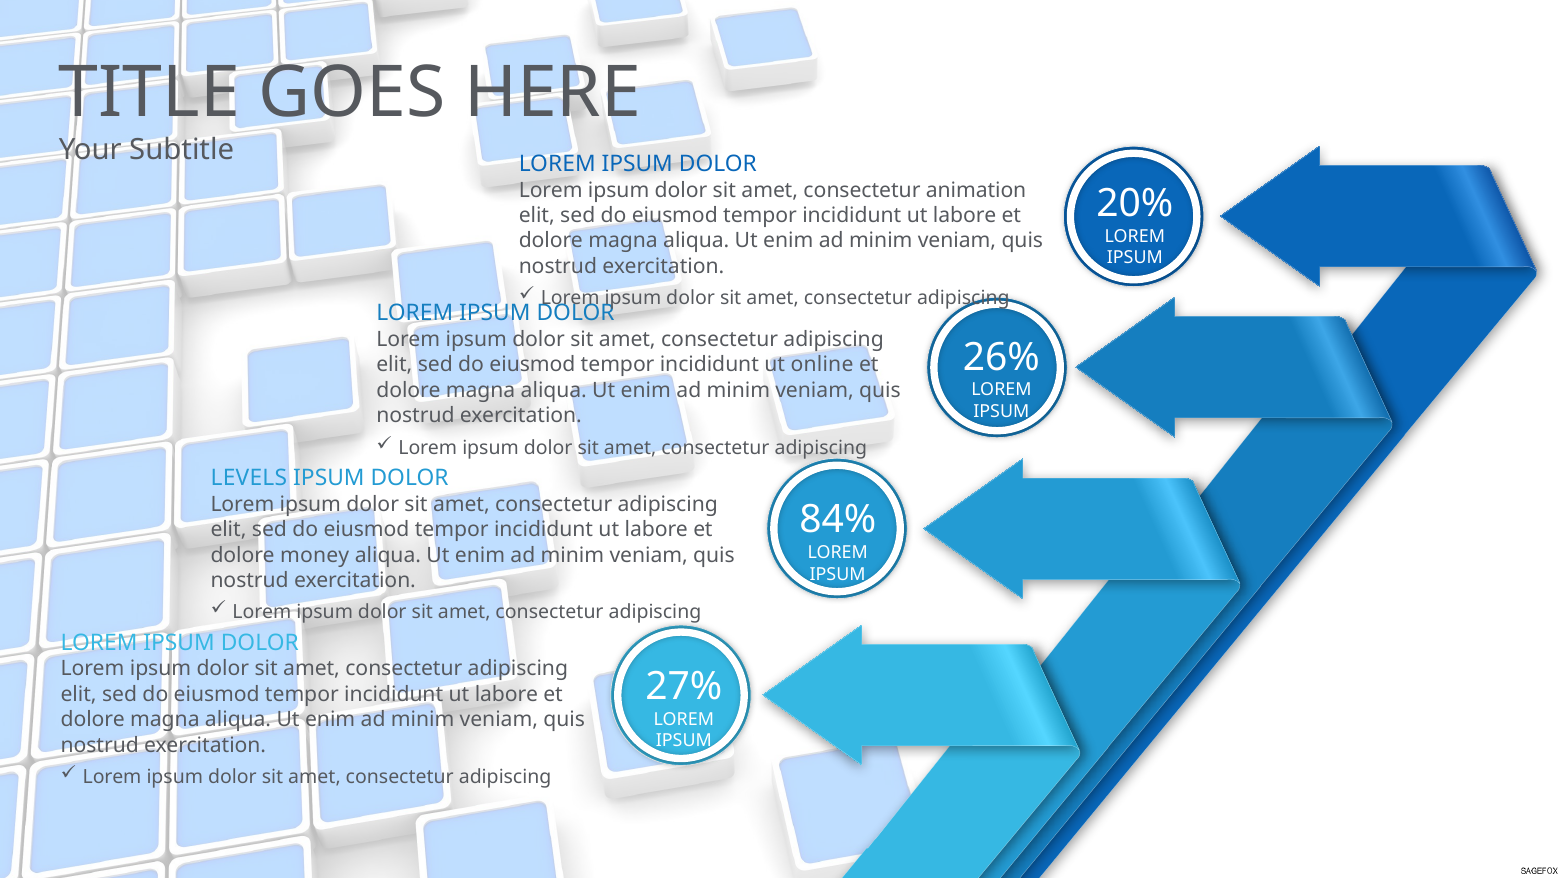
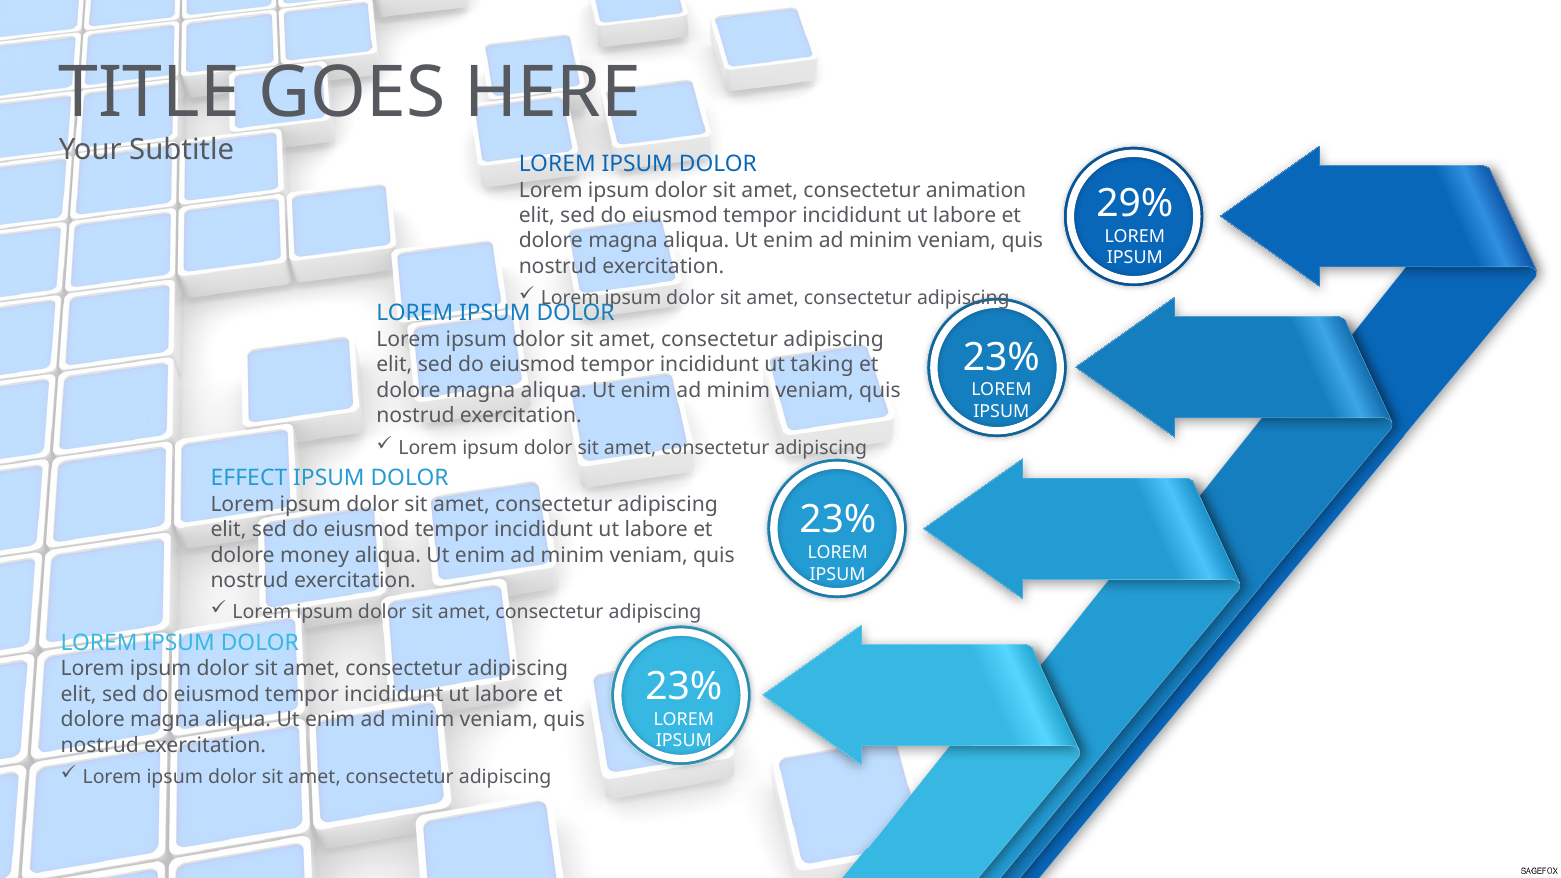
20%: 20% -> 29%
26% at (1001, 357): 26% -> 23%
online: online -> taking
LEVELS: LEVELS -> EFFECT
84% at (838, 520): 84% -> 23%
27% at (684, 687): 27% -> 23%
